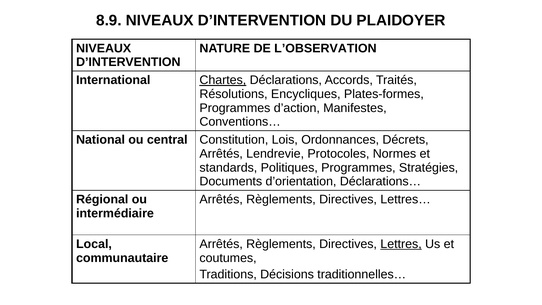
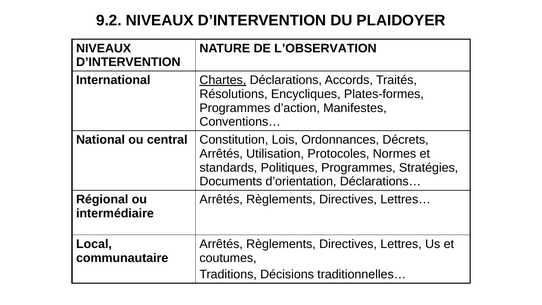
8.9: 8.9 -> 9.2
Lendrevie: Lendrevie -> Utilisation
Lettres underline: present -> none
